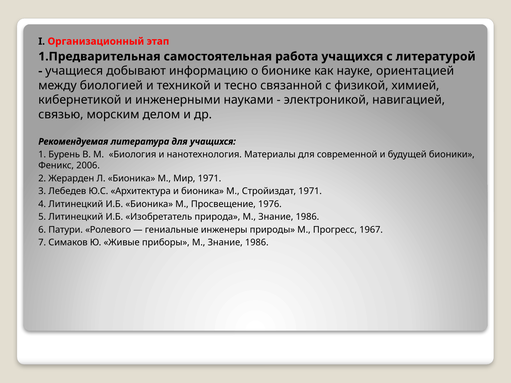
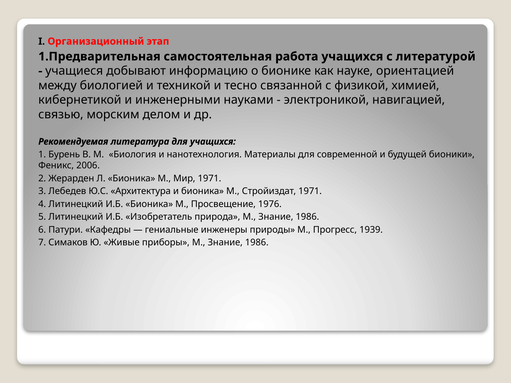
Ролевого: Ролевого -> Кафедры
1967: 1967 -> 1939
